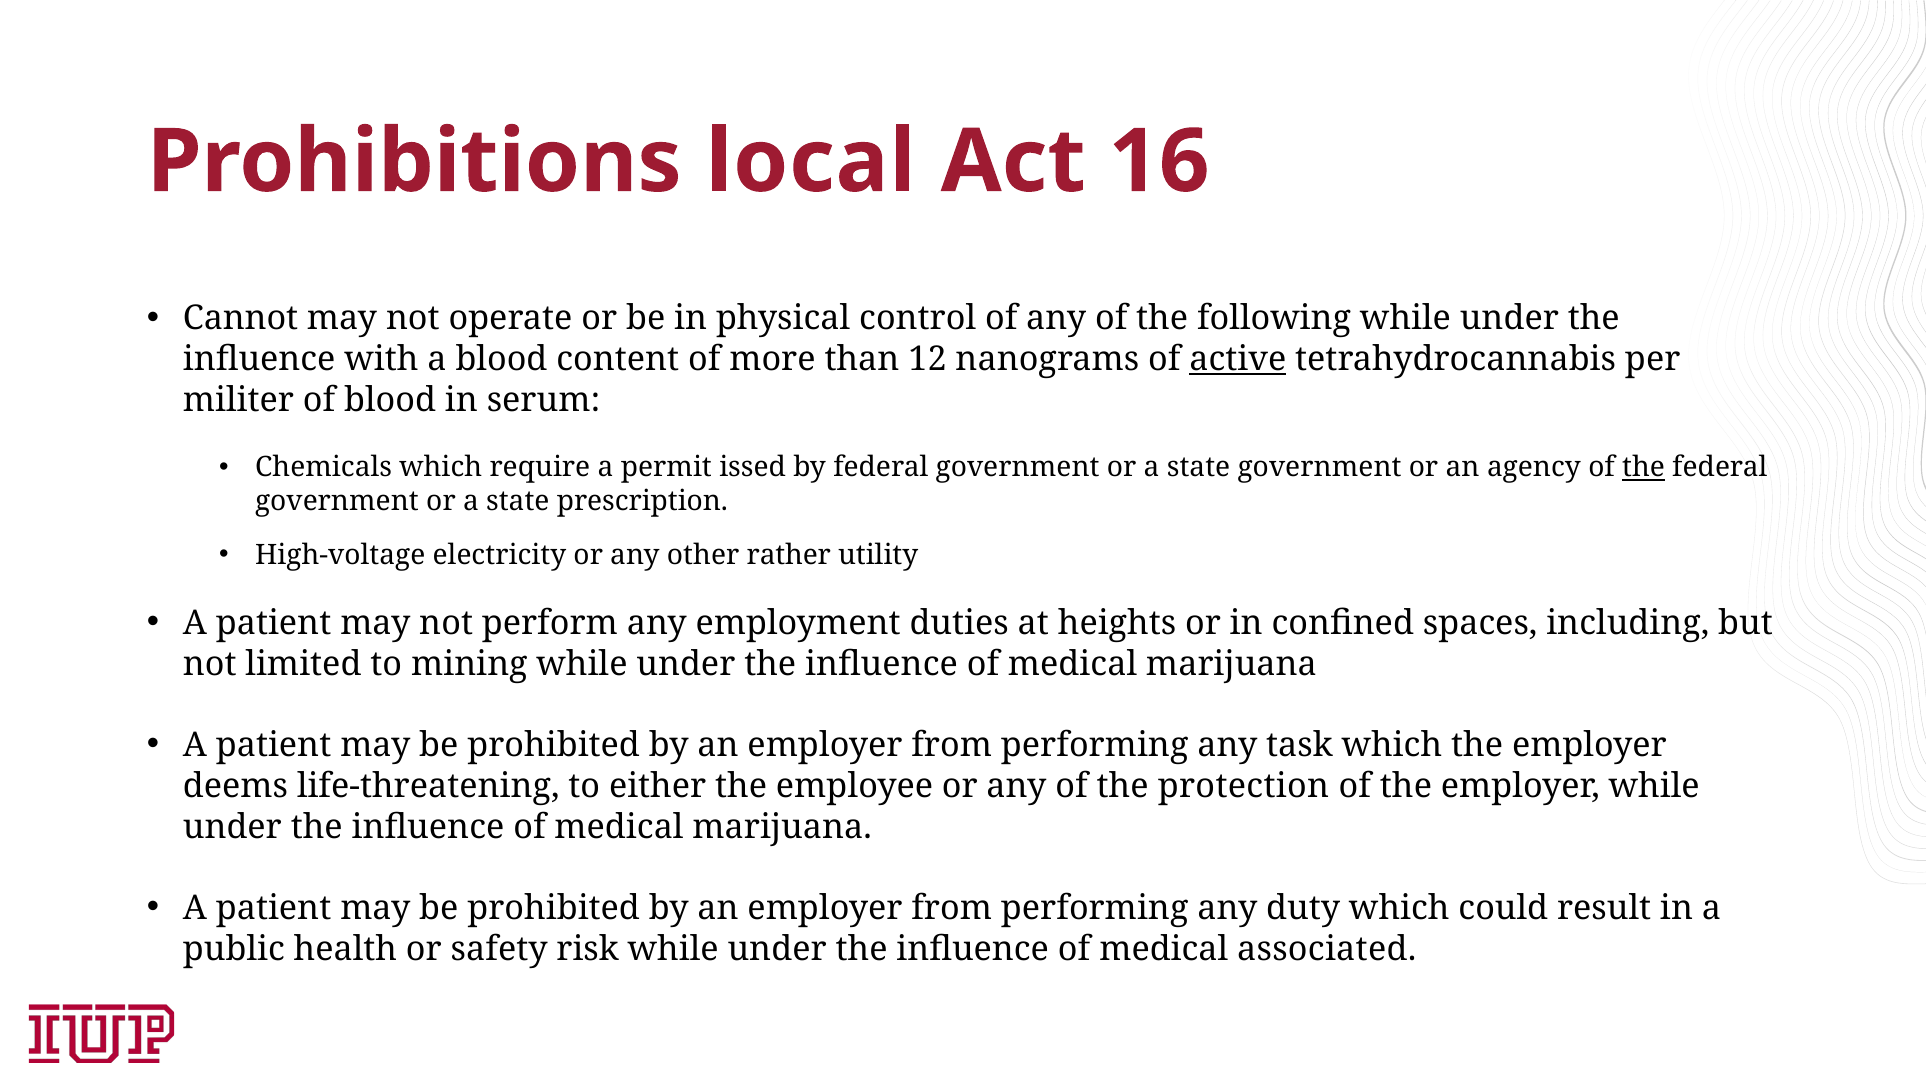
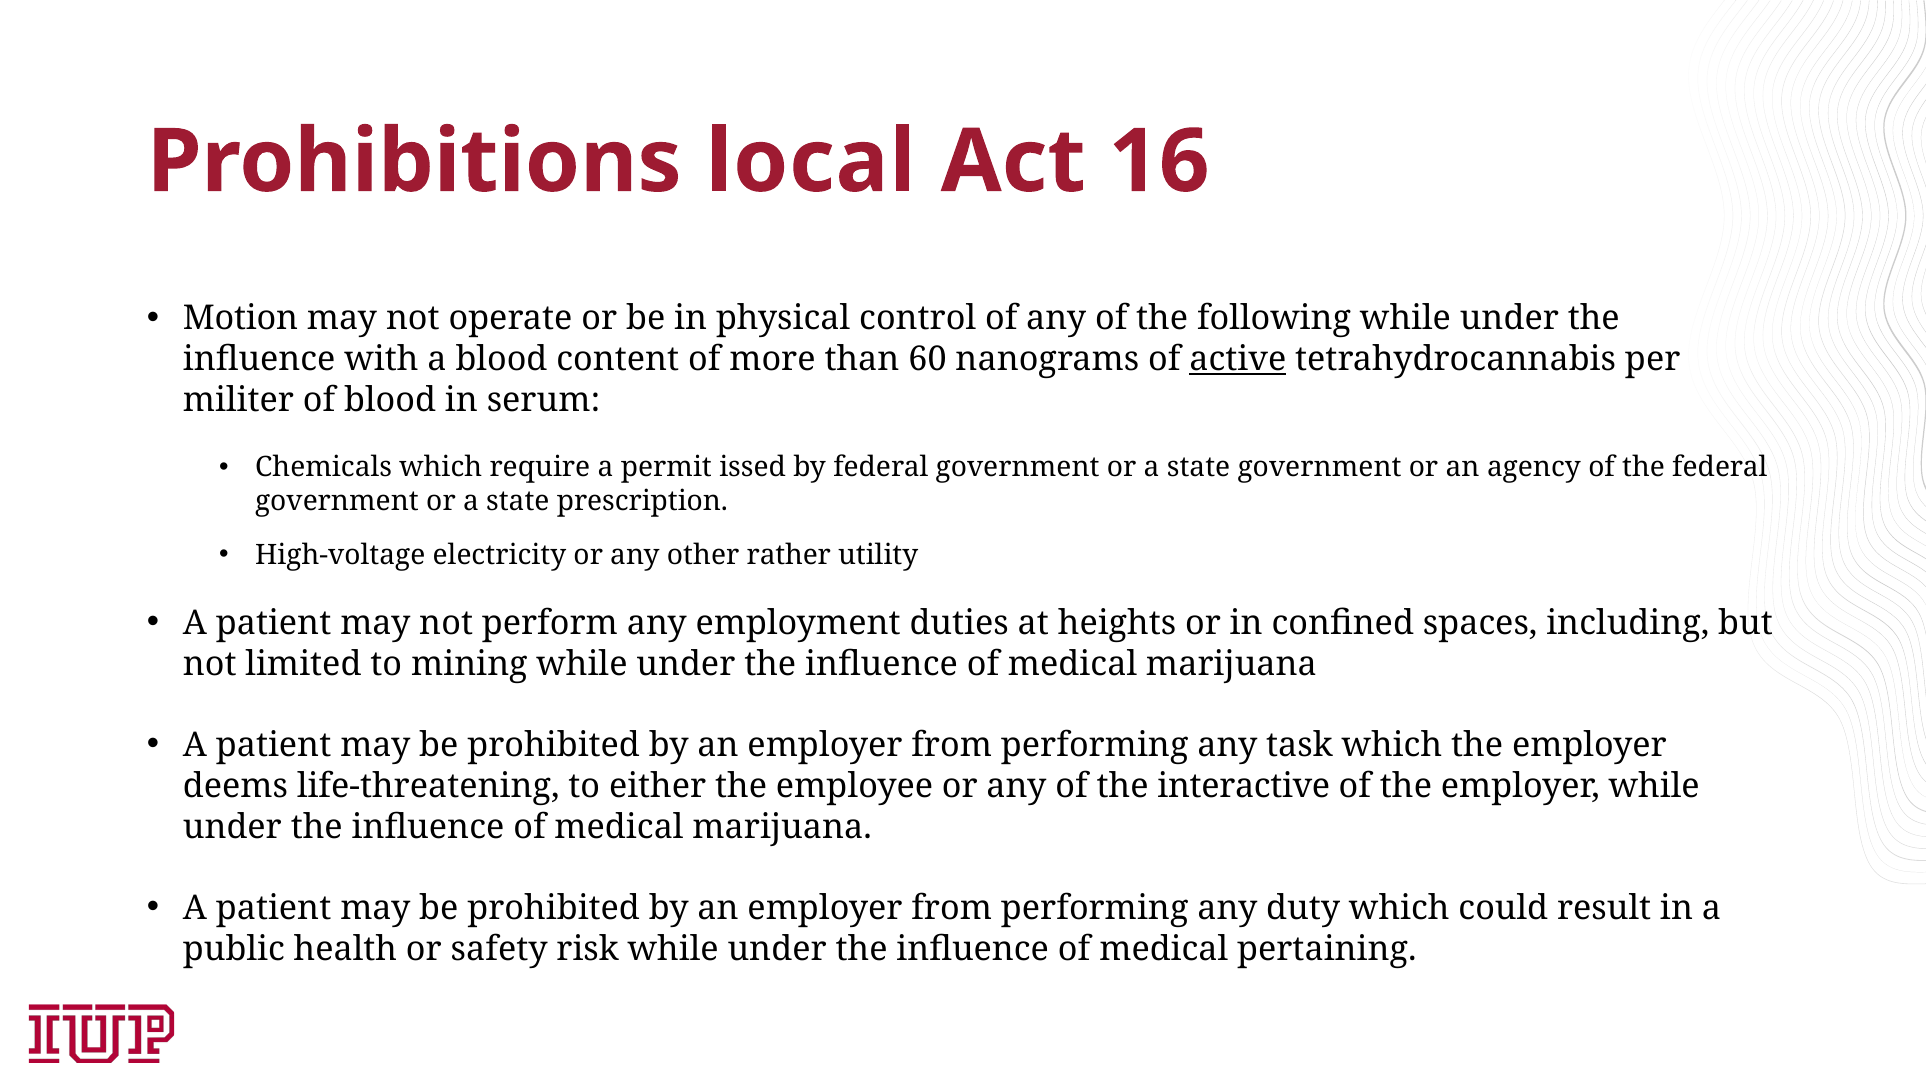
Cannot: Cannot -> Motion
12: 12 -> 60
the at (1644, 467) underline: present -> none
protection: protection -> interactive
associated: associated -> pertaining
